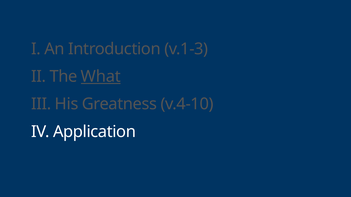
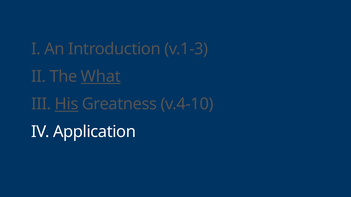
His underline: none -> present
